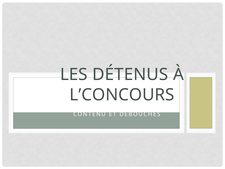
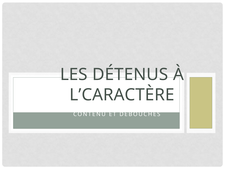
L’CONCOURS: L’CONCOURS -> L’CARACTÈRE
